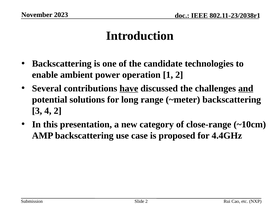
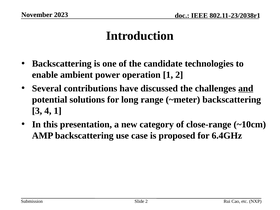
have underline: present -> none
4 2: 2 -> 1
4.4GHz: 4.4GHz -> 6.4GHz
